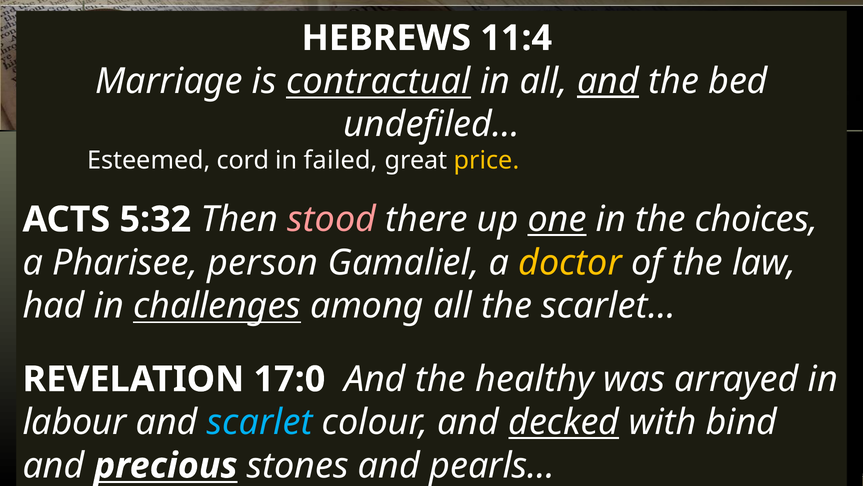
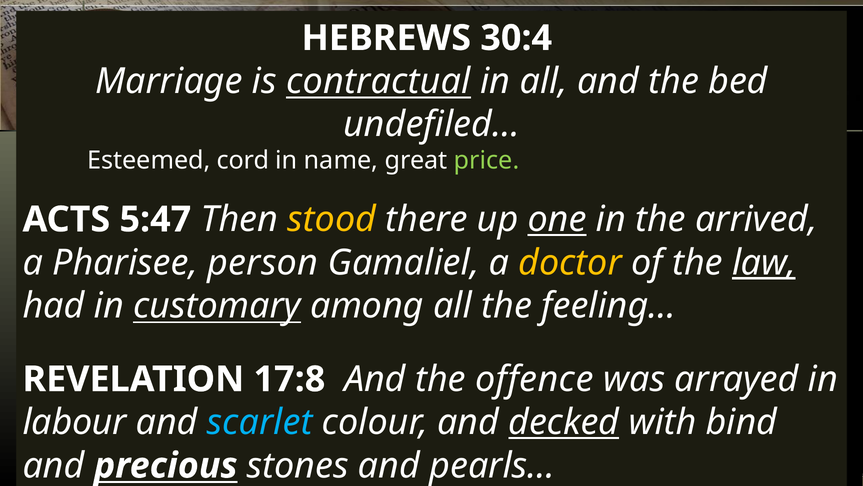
11:4: 11:4 -> 30:4
and at (608, 81) underline: present -> none
failed: failed -> name
price colour: yellow -> light green
5:32: 5:32 -> 5:47
stood colour: pink -> yellow
choices: choices -> arrived
law underline: none -> present
challenges: challenges -> customary
scarlet…: scarlet… -> feeling…
17:0: 17:0 -> 17:8
healthy: healthy -> offence
